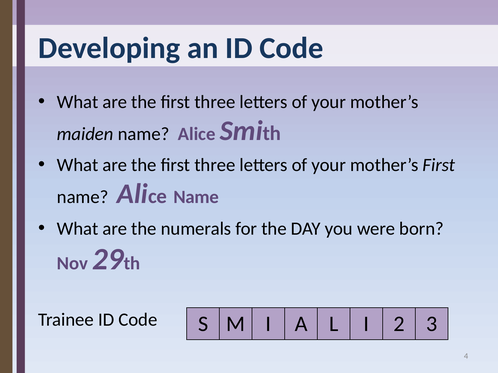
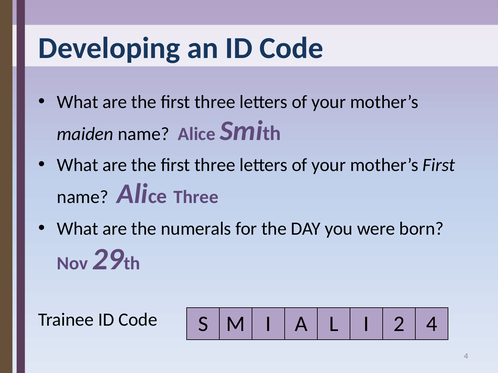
Name at (196, 197): Name -> Three
2 3: 3 -> 4
